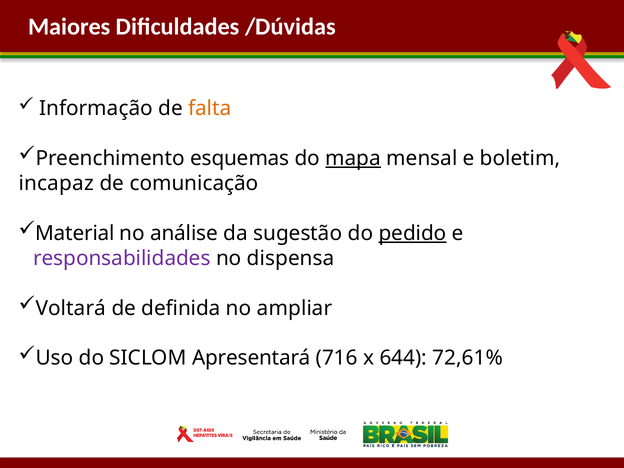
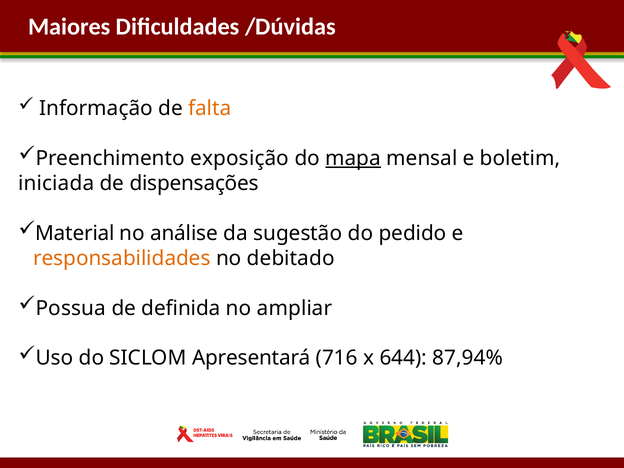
esquemas: esquemas -> exposição
incapaz: incapaz -> iniciada
comunicação: comunicação -> dispensações
pedido underline: present -> none
responsabilidades colour: purple -> orange
dispensa: dispensa -> debitado
Voltará: Voltará -> Possua
72,61%: 72,61% -> 87,94%
